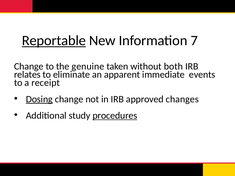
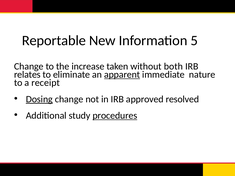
Reportable underline: present -> none
7: 7 -> 5
genuine: genuine -> increase
apparent underline: none -> present
events: events -> nature
changes: changes -> resolved
